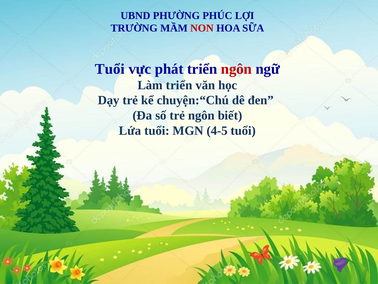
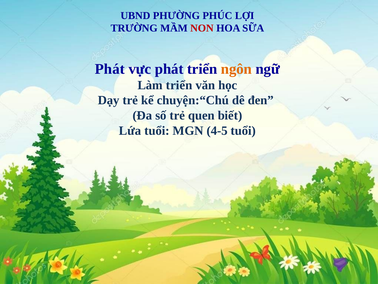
Tuổi at (110, 69): Tuổi -> Phát
ngôn at (236, 69) colour: red -> orange
trẻ ngôn: ngôn -> quen
